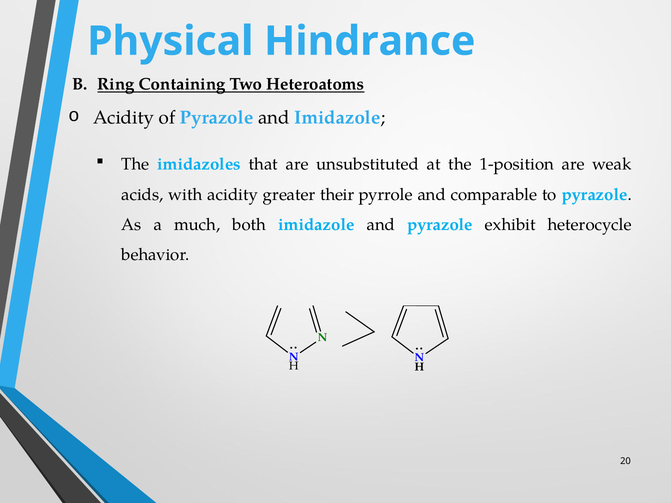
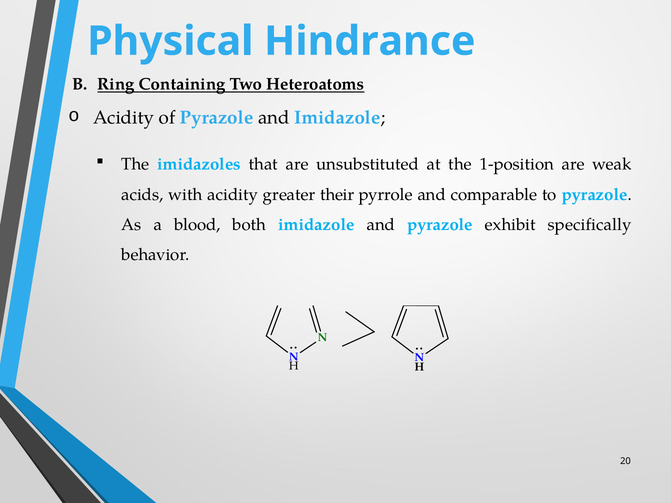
much: much -> blood
heterocycle: heterocycle -> specifically
